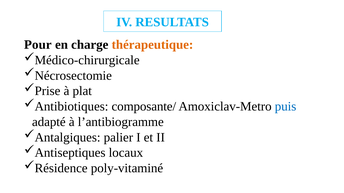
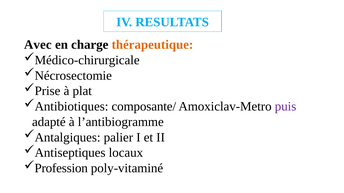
Pour: Pour -> Avec
puis colour: blue -> purple
Résidence: Résidence -> Profession
